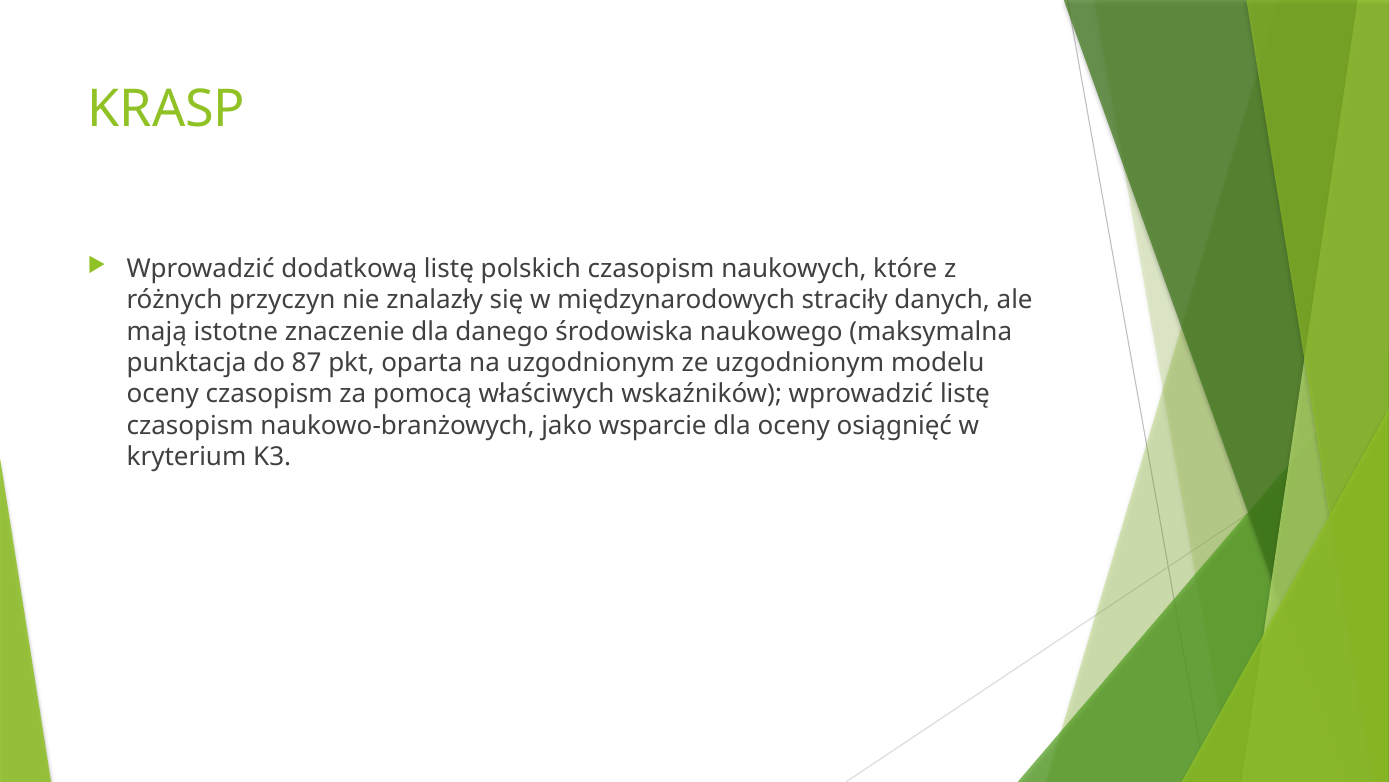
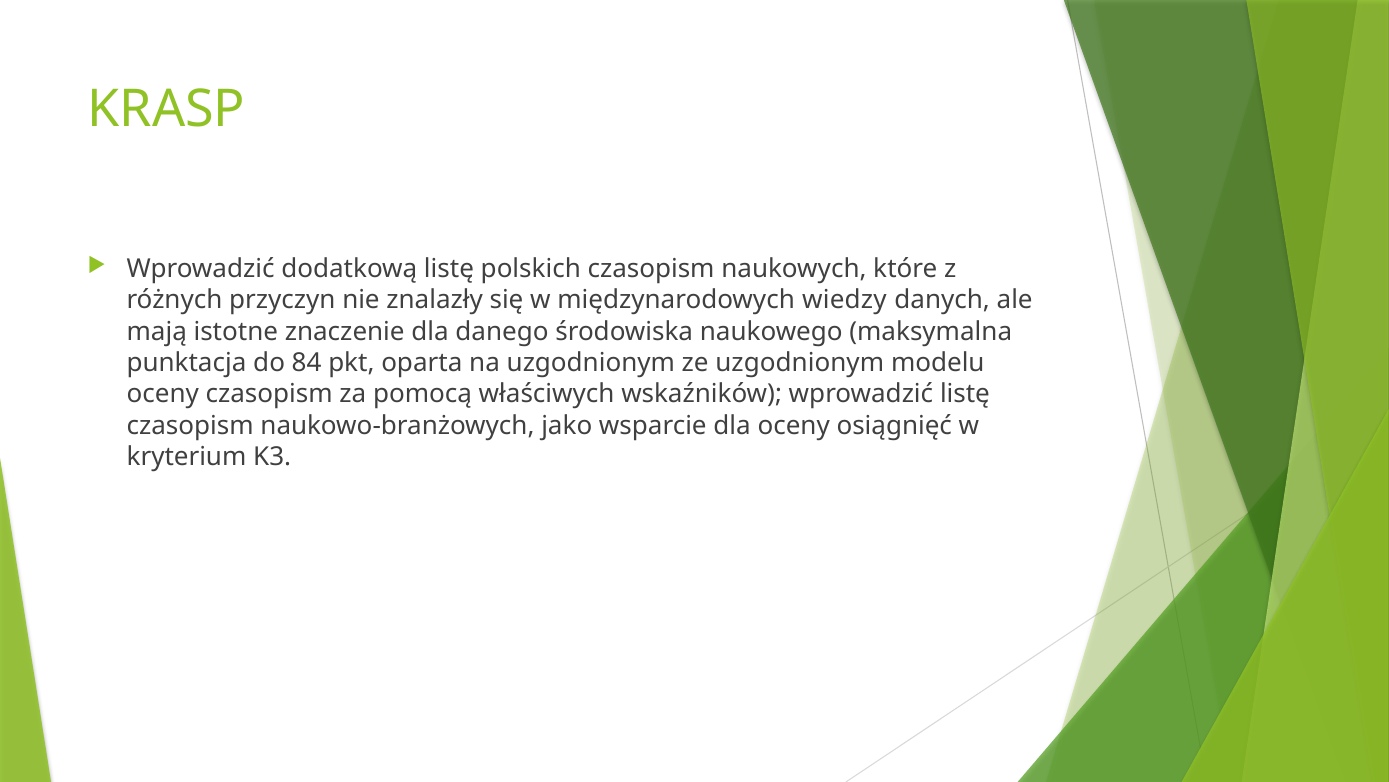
straciły: straciły -> wiedzy
87: 87 -> 84
